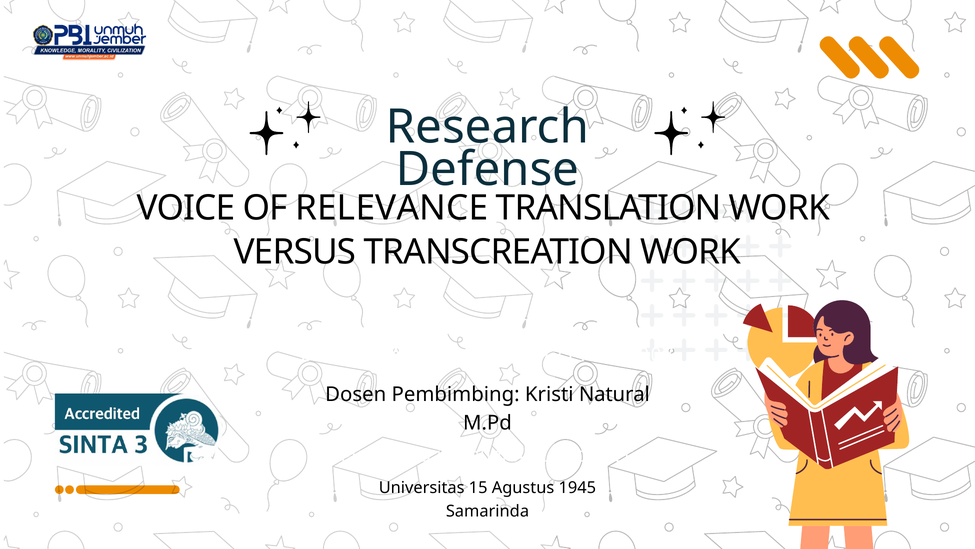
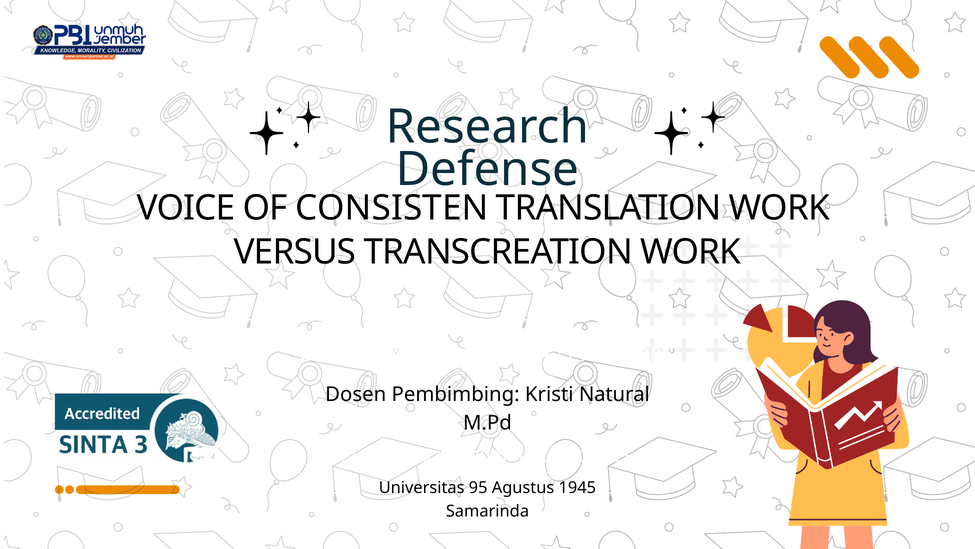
RELEVANCE: RELEVANCE -> CONSISTEN
15: 15 -> 95
